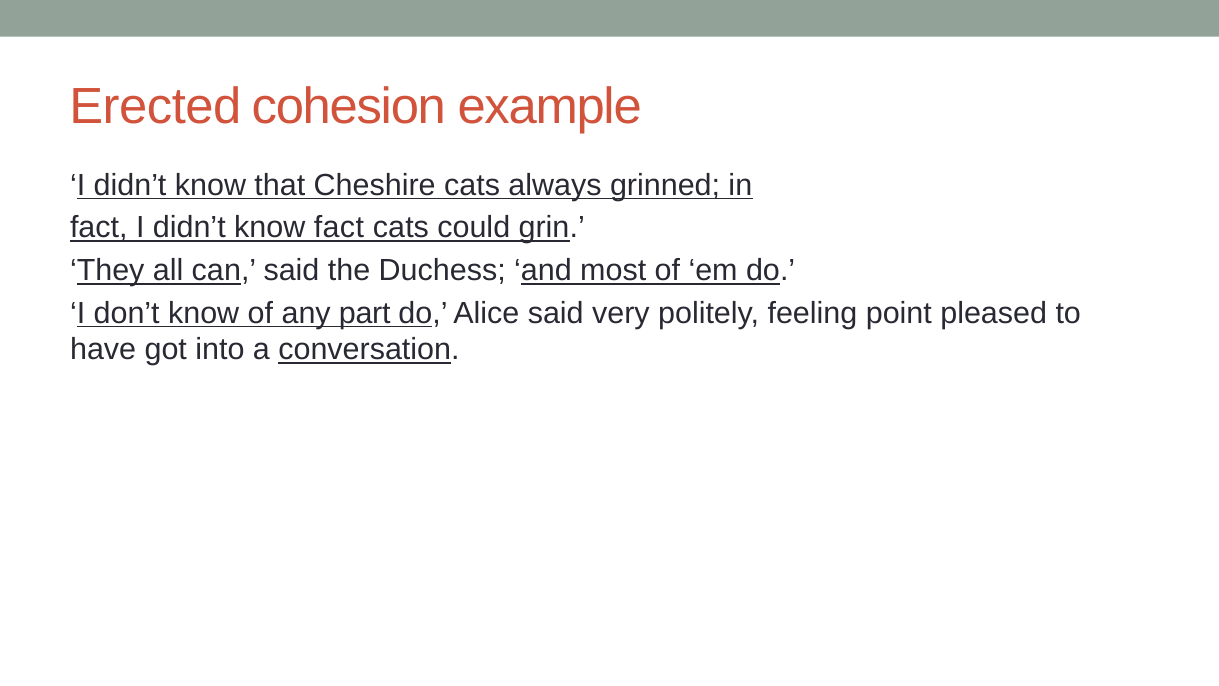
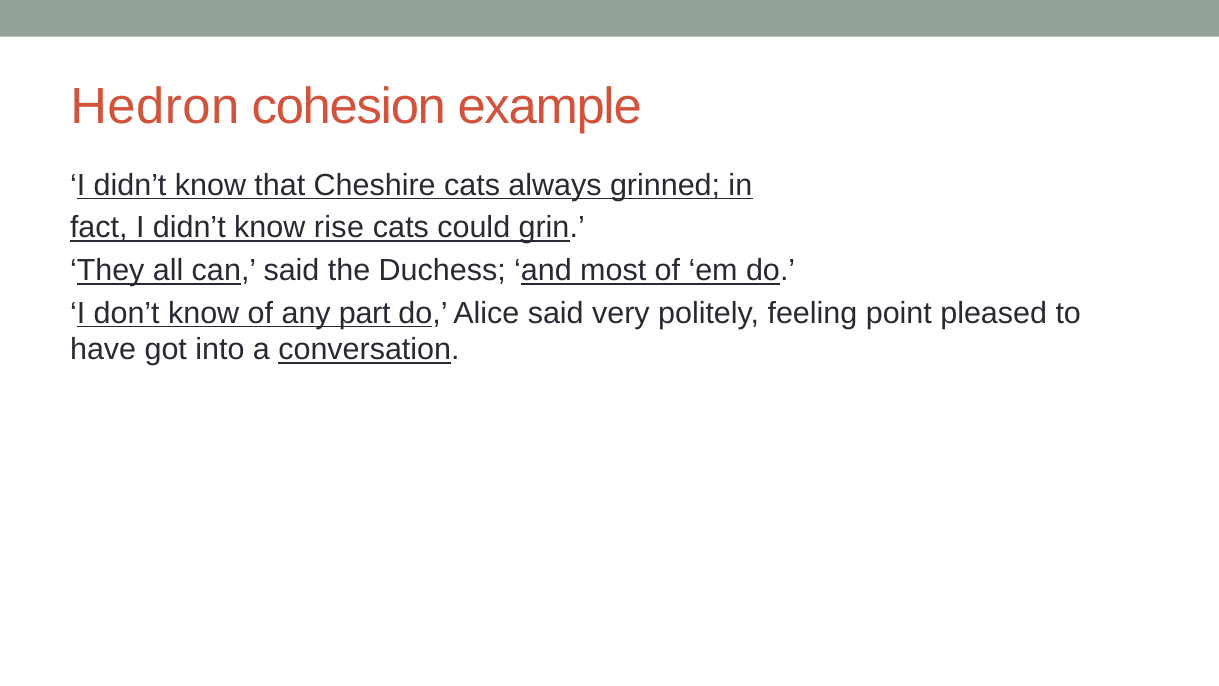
Erected: Erected -> Hedron
know fact: fact -> rise
